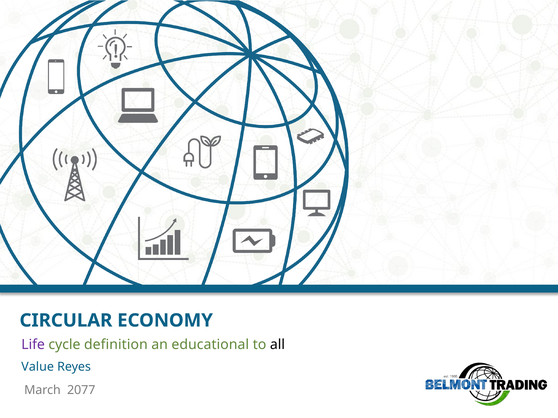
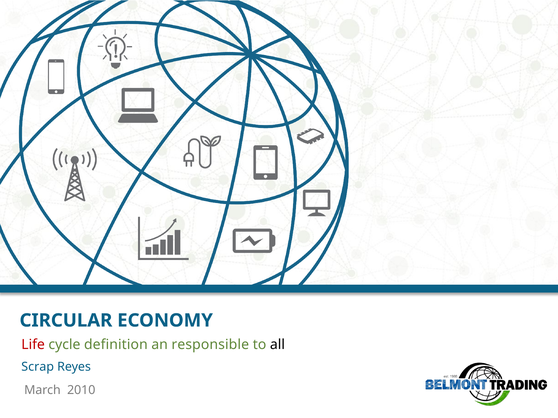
Life colour: purple -> red
educational: educational -> responsible
Value: Value -> Scrap
2077: 2077 -> 2010
